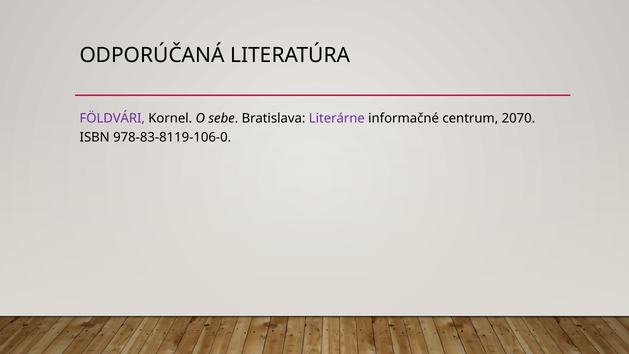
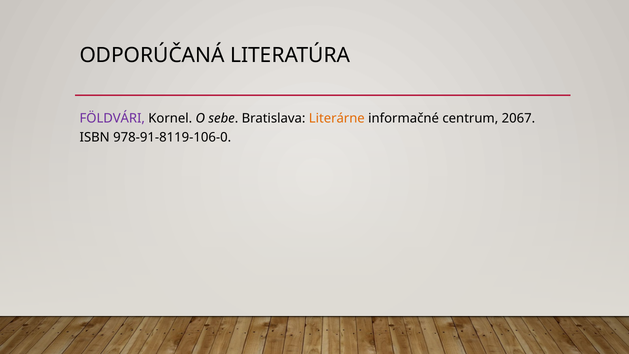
Literárne colour: purple -> orange
2070: 2070 -> 2067
978-83-8119-106-0: 978-83-8119-106-0 -> 978-91-8119-106-0
